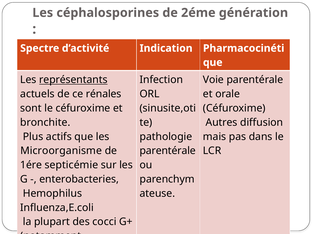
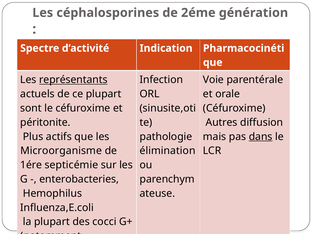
ce rénales: rénales -> plupart
bronchite: bronchite -> péritonite
dans underline: none -> present
parentérale at (168, 151): parentérale -> élimination
